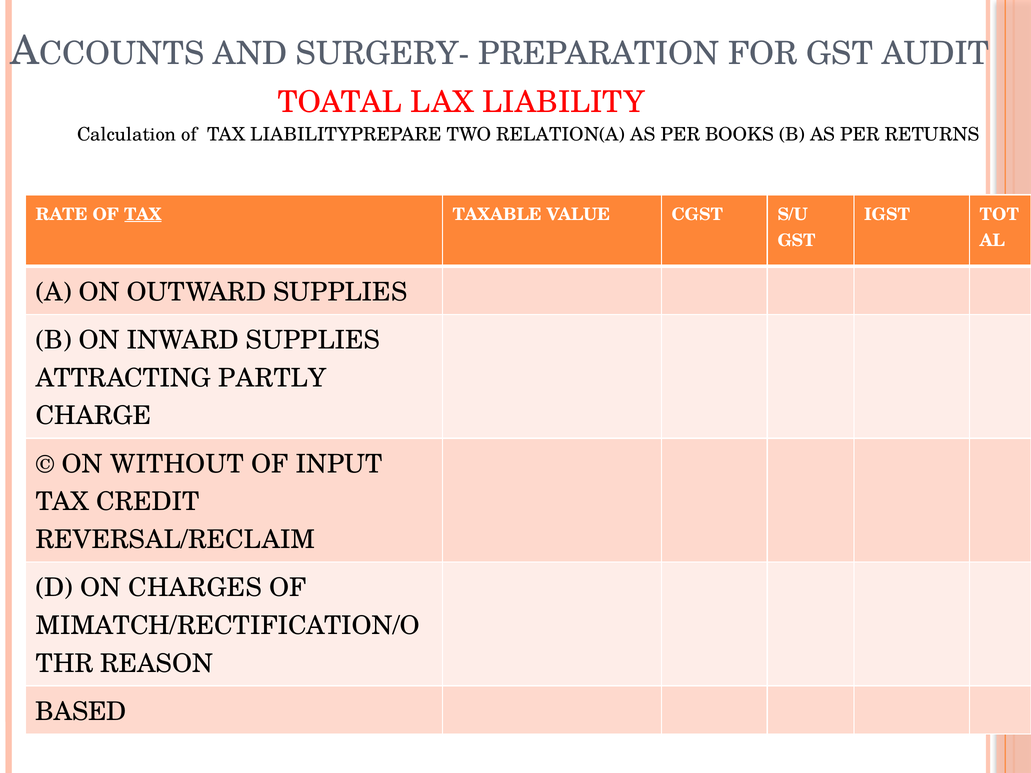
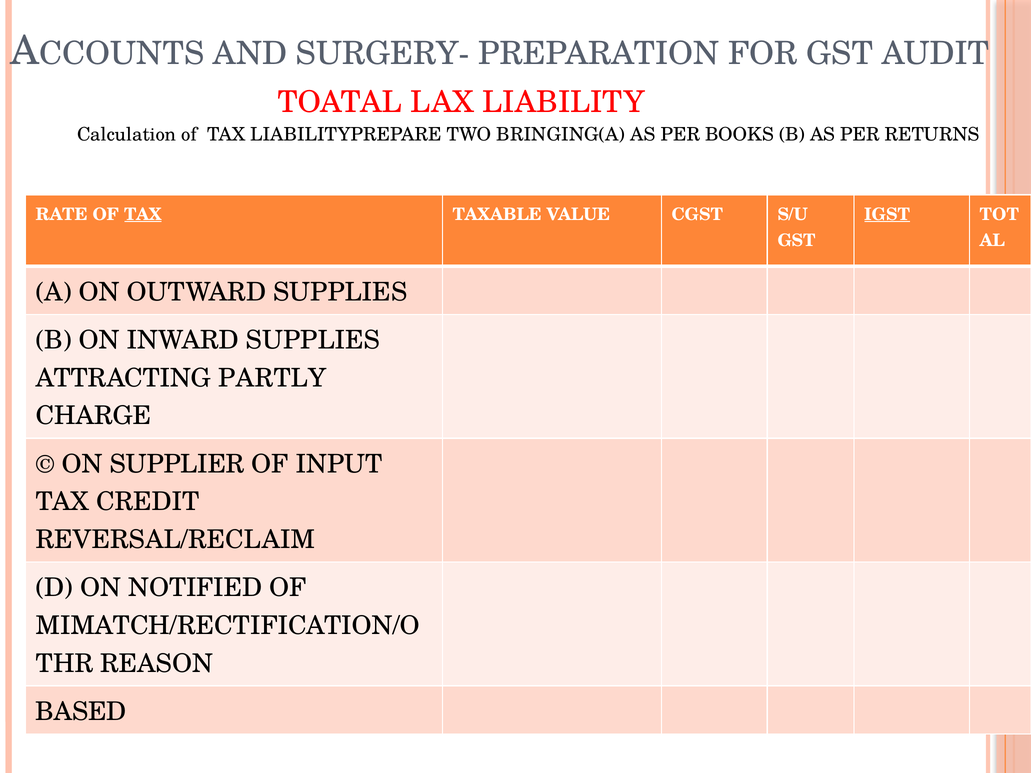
RELATION(A: RELATION(A -> BRINGING(A
IGST underline: none -> present
WITHOUT: WITHOUT -> SUPPLIER
CHARGES: CHARGES -> NOTIFIED
